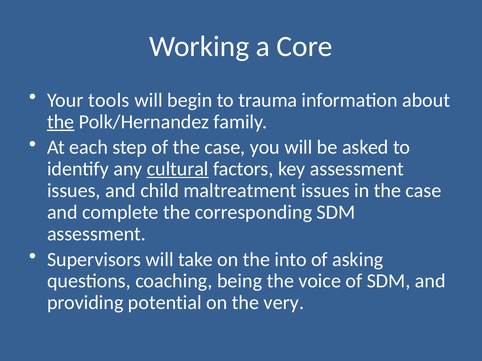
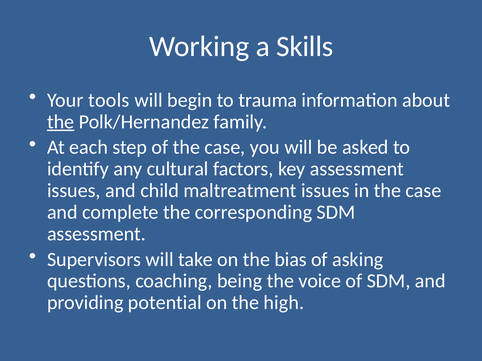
Core: Core -> Skills
cultural underline: present -> none
into: into -> bias
very: very -> high
